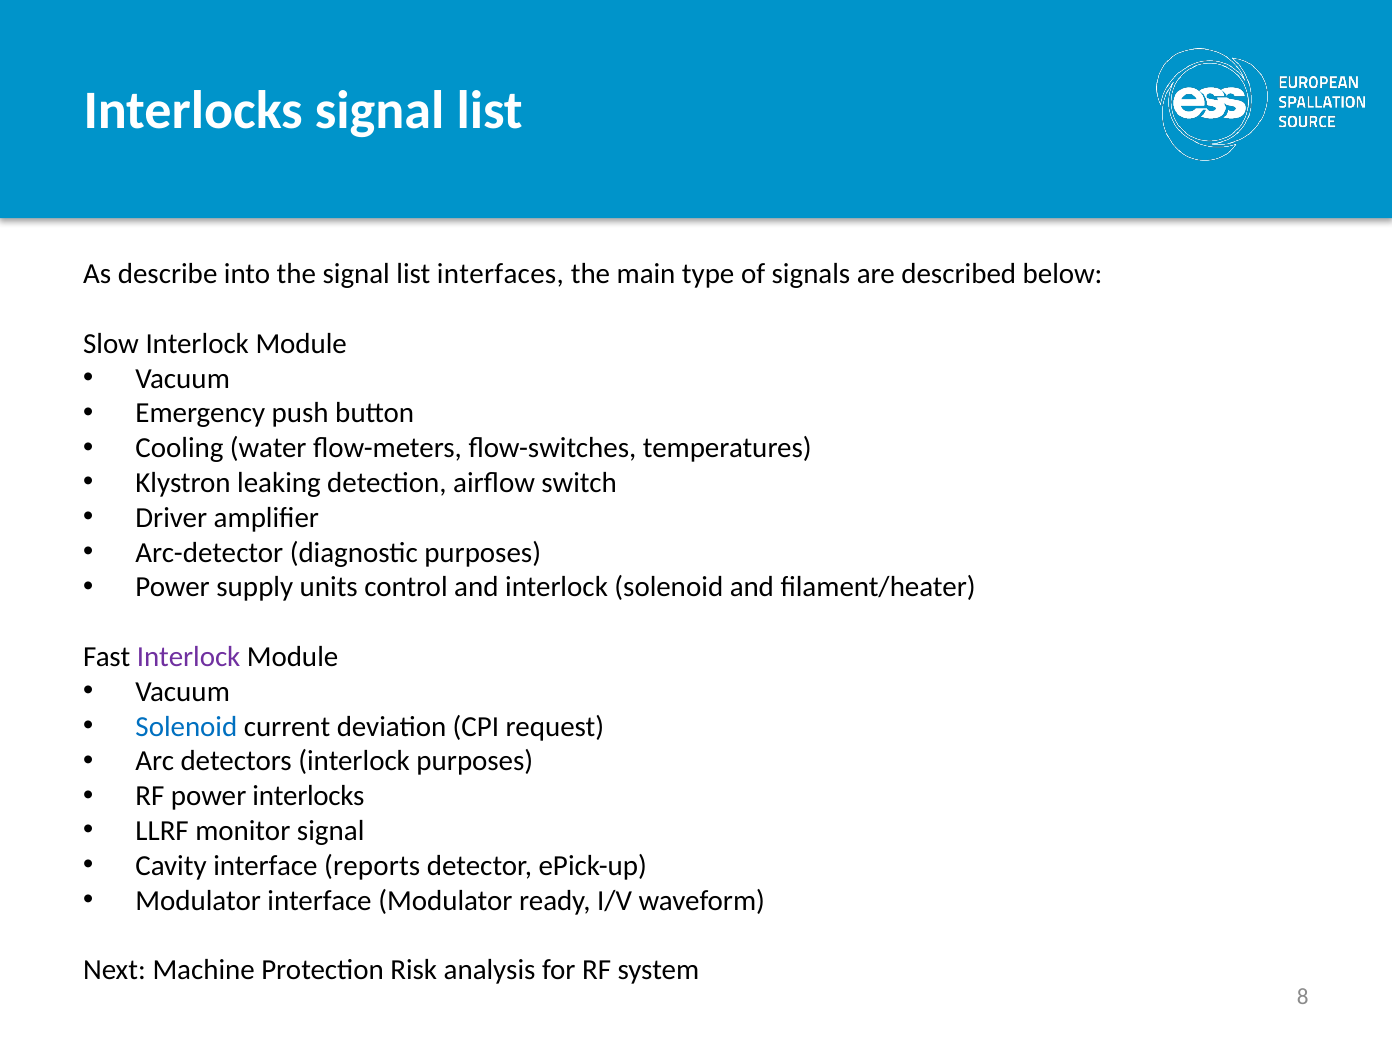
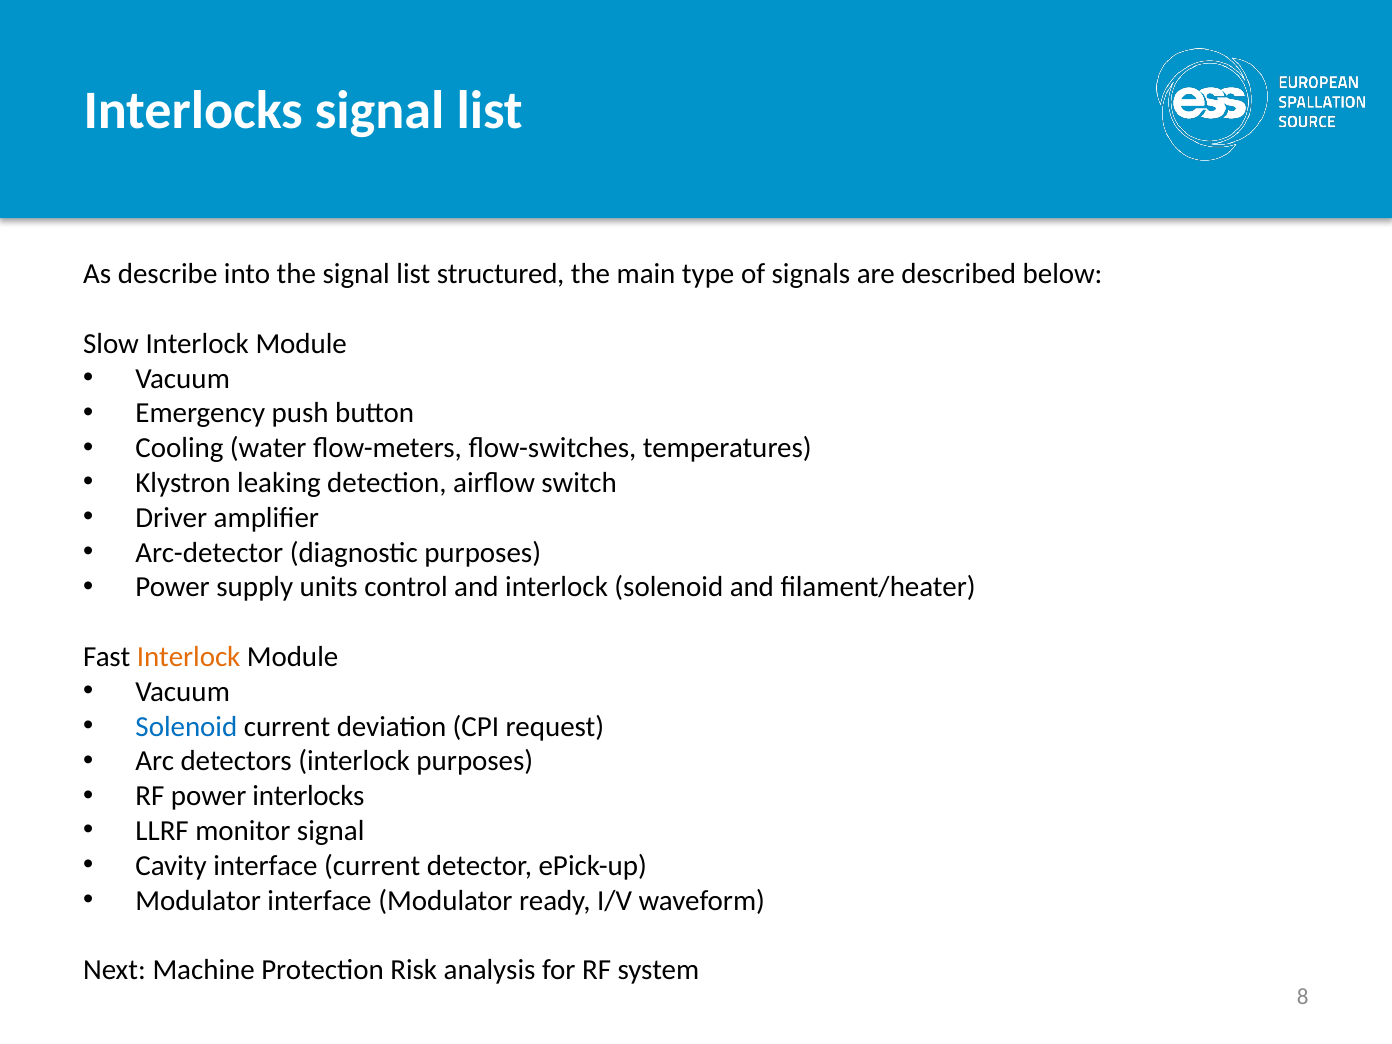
interfaces: interfaces -> structured
Interlock at (189, 657) colour: purple -> orange
interface reports: reports -> current
